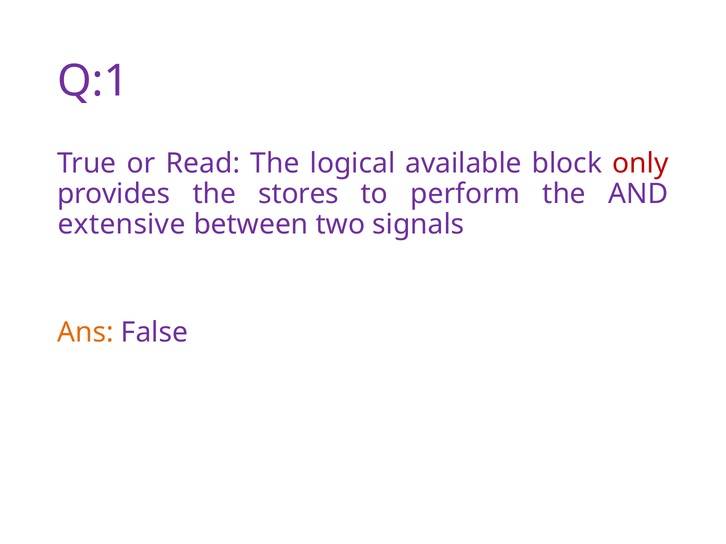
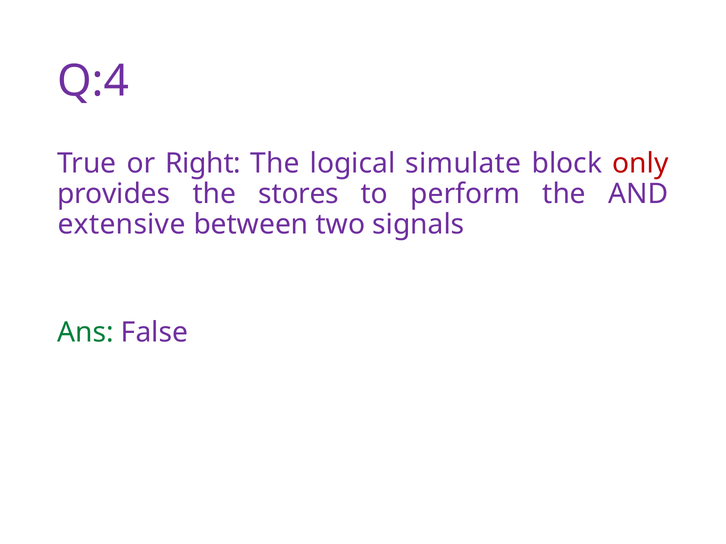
Q:1: Q:1 -> Q:4
Read: Read -> Right
available: available -> simulate
Ans colour: orange -> green
